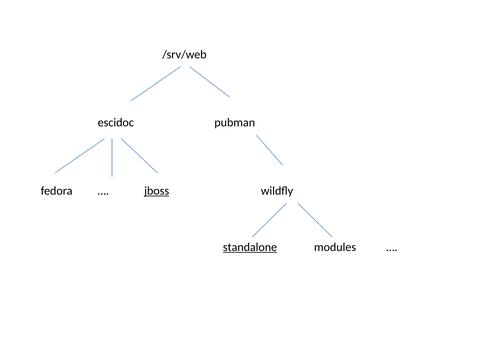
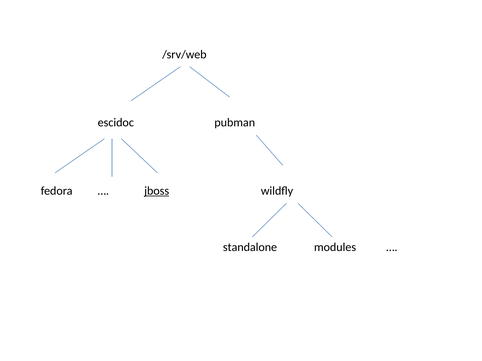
standalone underline: present -> none
